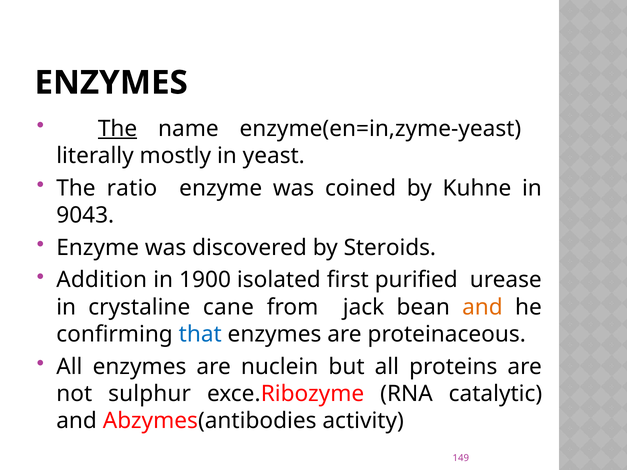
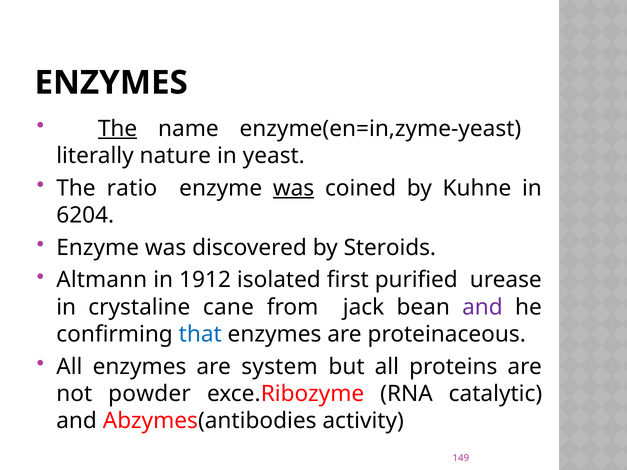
mostly: mostly -> nature
was at (294, 188) underline: none -> present
9043: 9043 -> 6204
Addition: Addition -> Altmann
1900: 1900 -> 1912
and at (482, 307) colour: orange -> purple
nuclein: nuclein -> system
sulphur: sulphur -> powder
